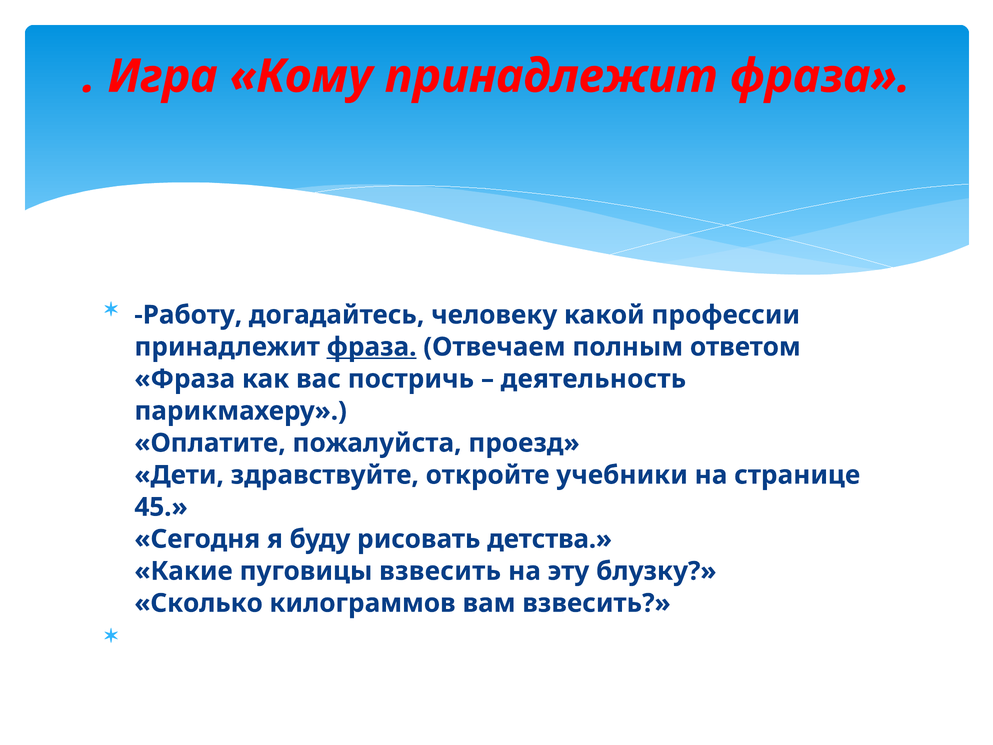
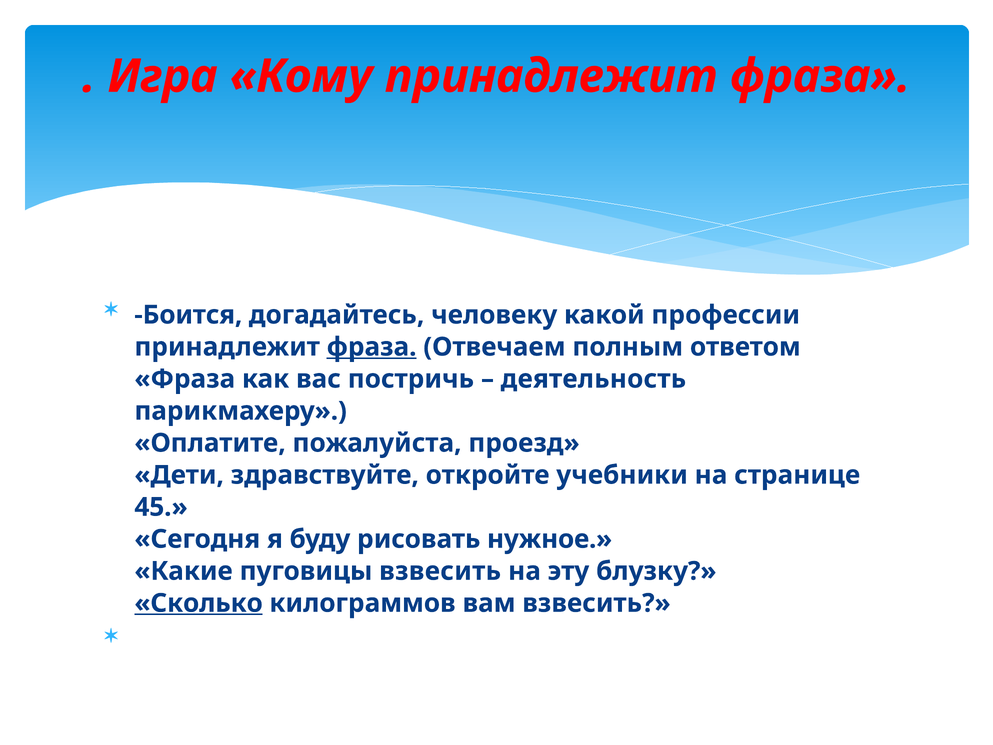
Работу: Работу -> Боится
детства: детства -> нужное
Сколько underline: none -> present
